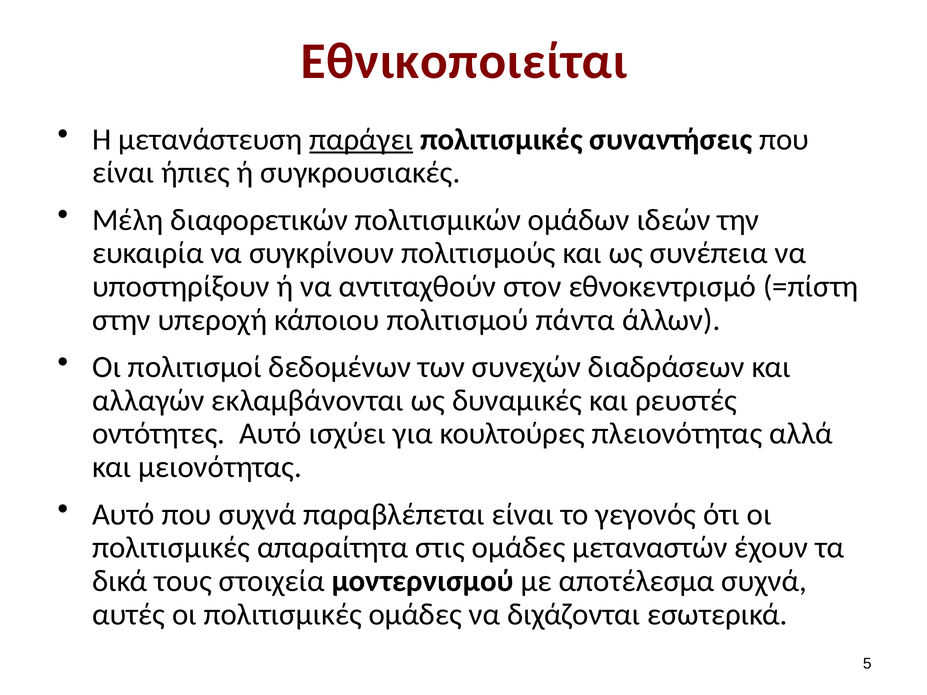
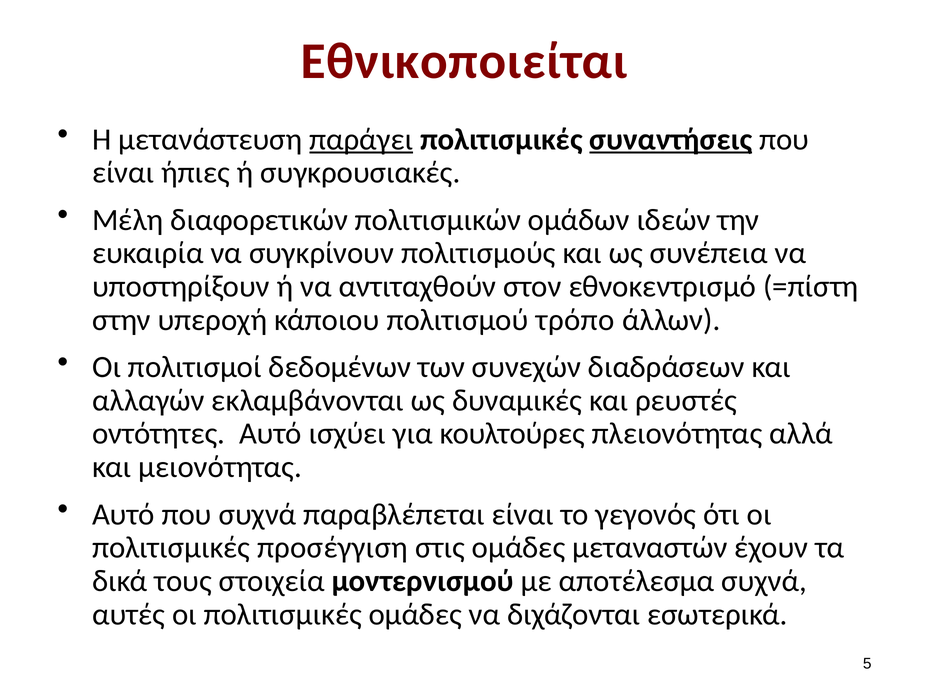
συναντήσεις underline: none -> present
πάντα: πάντα -> τρόπο
απαραίτητα: απαραίτητα -> προσέγγιση
